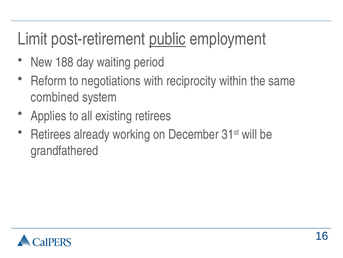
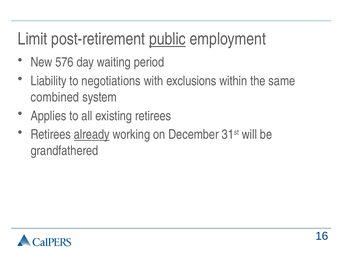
188: 188 -> 576
Reform: Reform -> Liability
reciprocity: reciprocity -> exclusions
already underline: none -> present
